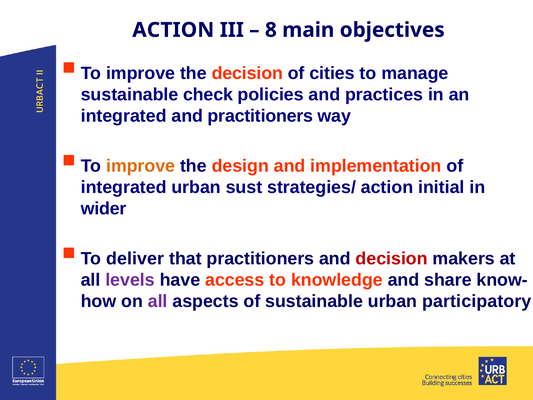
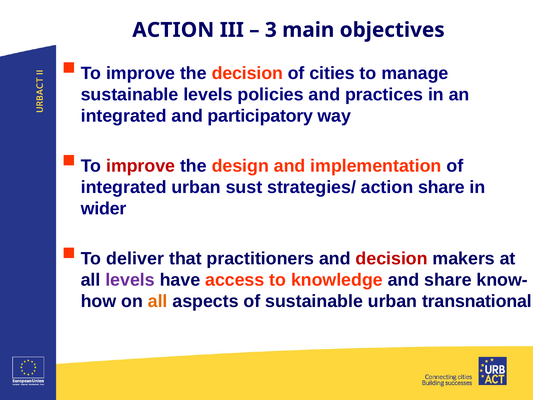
8: 8 -> 3
sustainable check: check -> levels
and practitioners: practitioners -> participatory
improve at (141, 166) colour: orange -> red
action initial: initial -> share
all at (158, 301) colour: purple -> orange
participatory: participatory -> transnational
